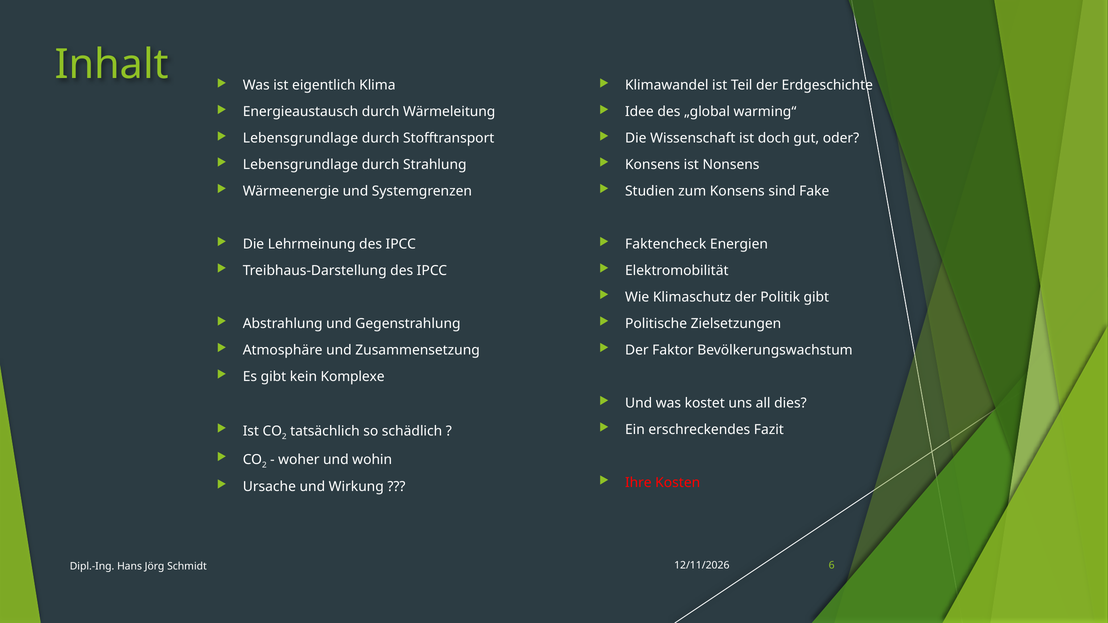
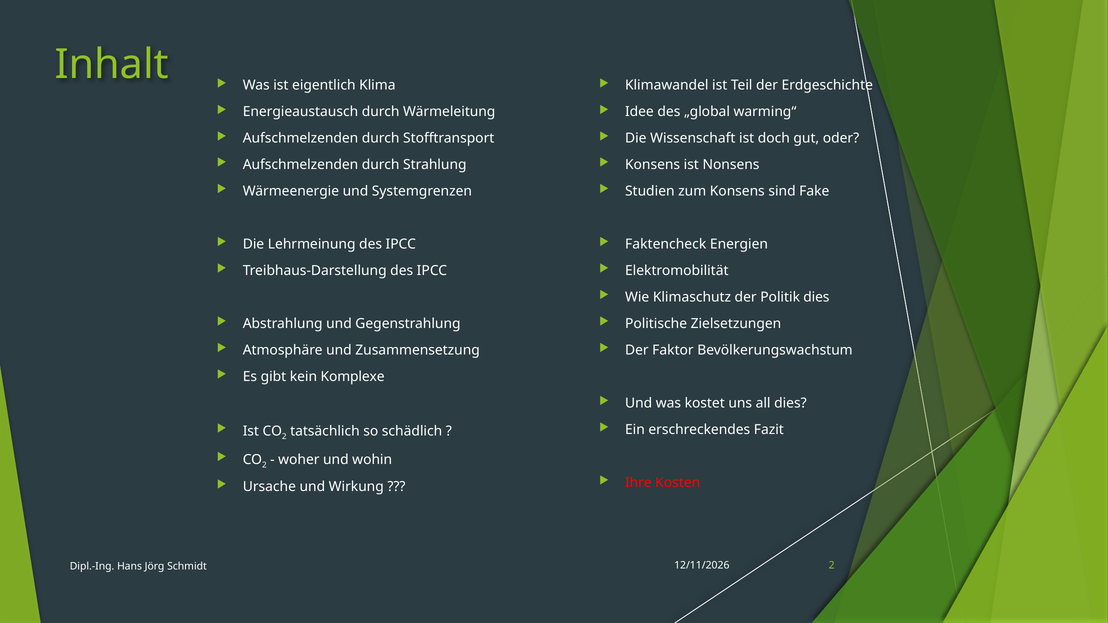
Lebensgrundlage at (300, 138): Lebensgrundlage -> Aufschmelzenden
Lebensgrundlage at (300, 165): Lebensgrundlage -> Aufschmelzenden
Politik gibt: gibt -> dies
6 at (832, 566): 6 -> 2
